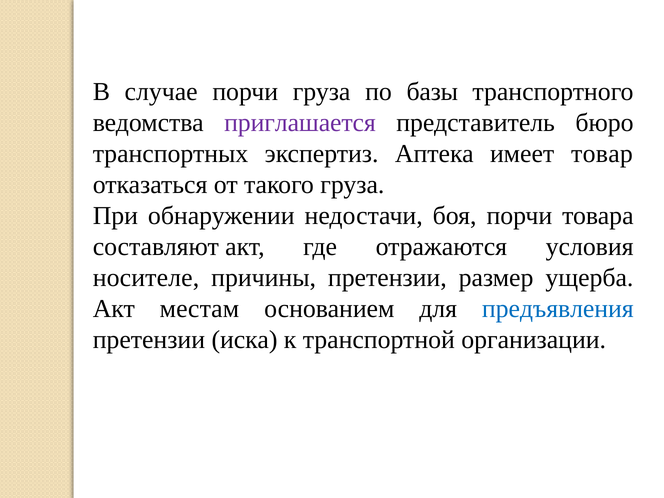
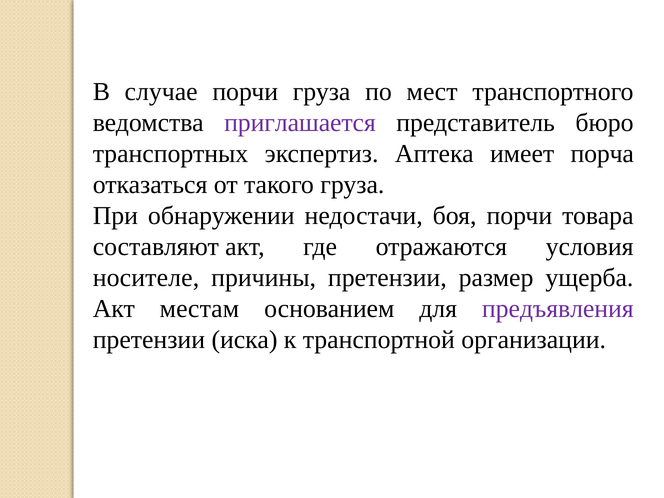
базы: базы -> мест
товар: товар -> порча
предъявления colour: blue -> purple
